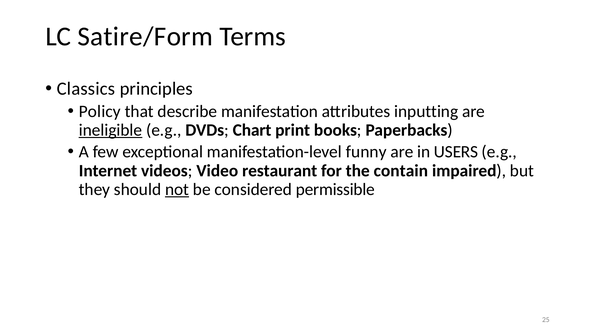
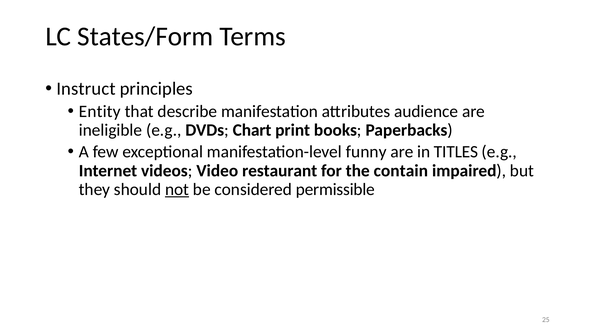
Satire/Form: Satire/Form -> States/Form
Classics: Classics -> Instruct
Policy: Policy -> Entity
inputting: inputting -> audience
ineligible underline: present -> none
USERS: USERS -> TITLES
